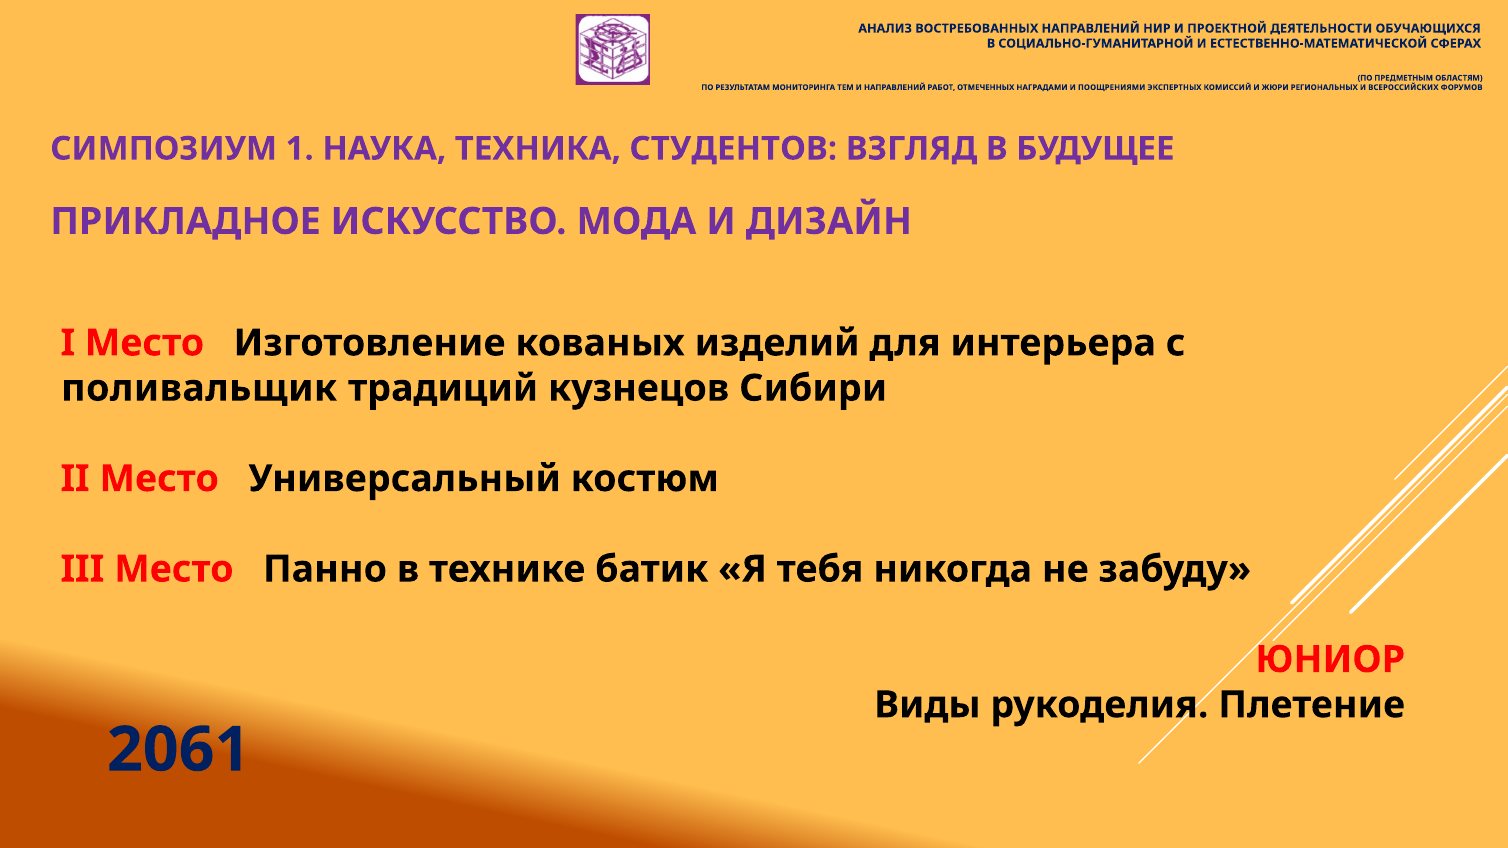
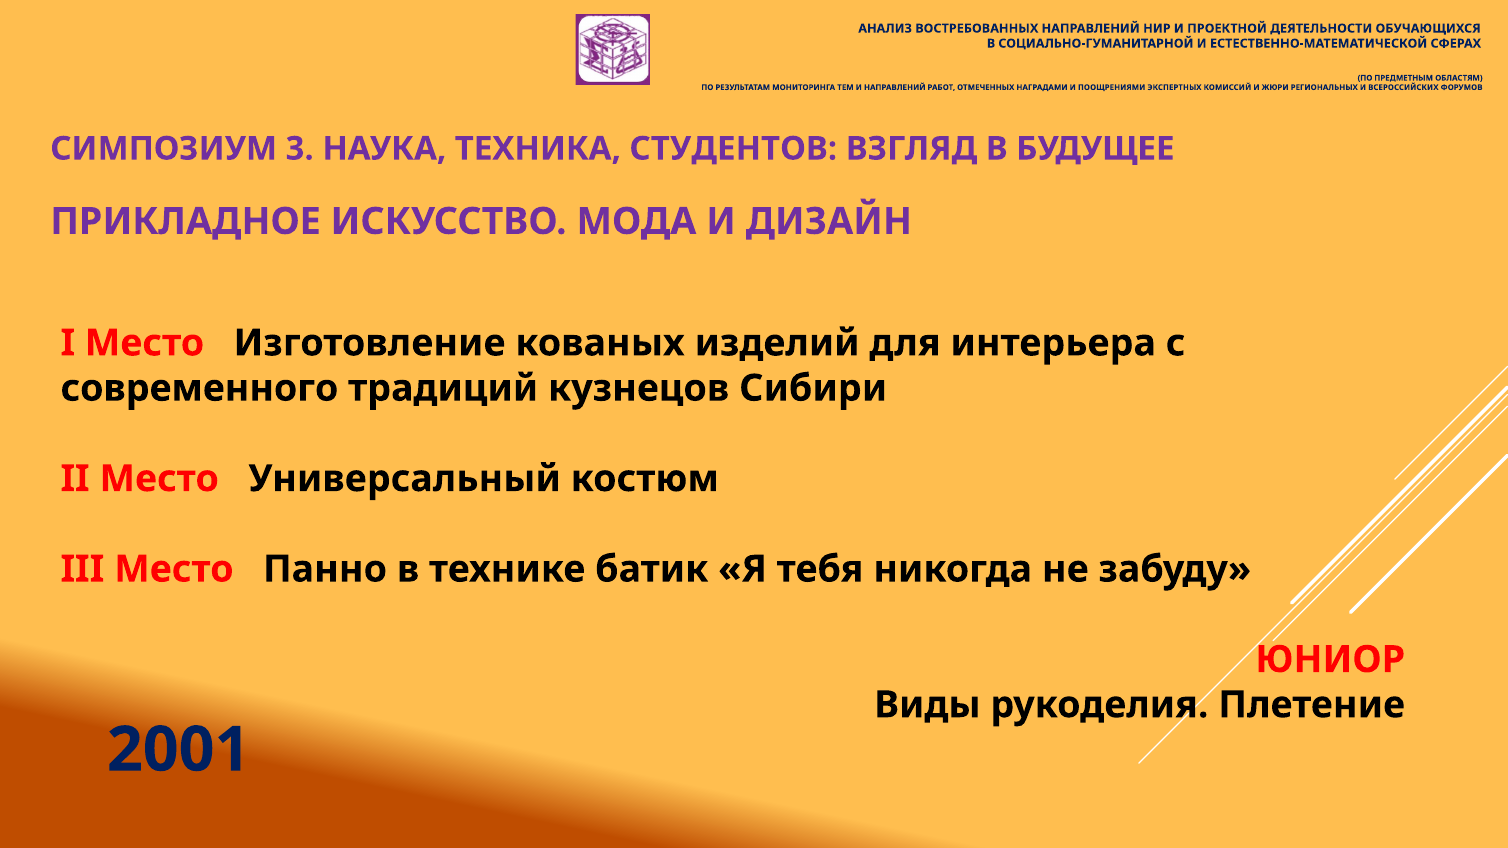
1: 1 -> 3
поливальщик: поливальщик -> современного
2061: 2061 -> 2001
